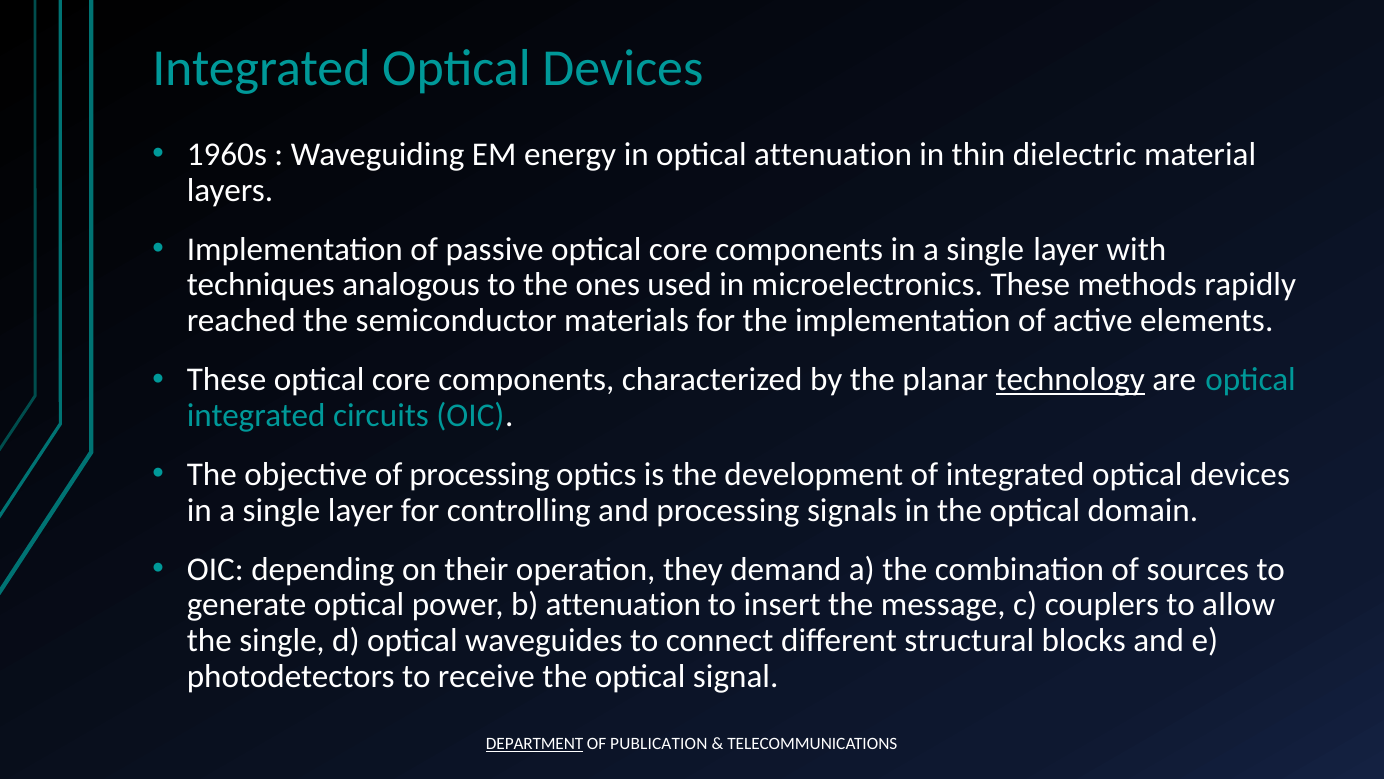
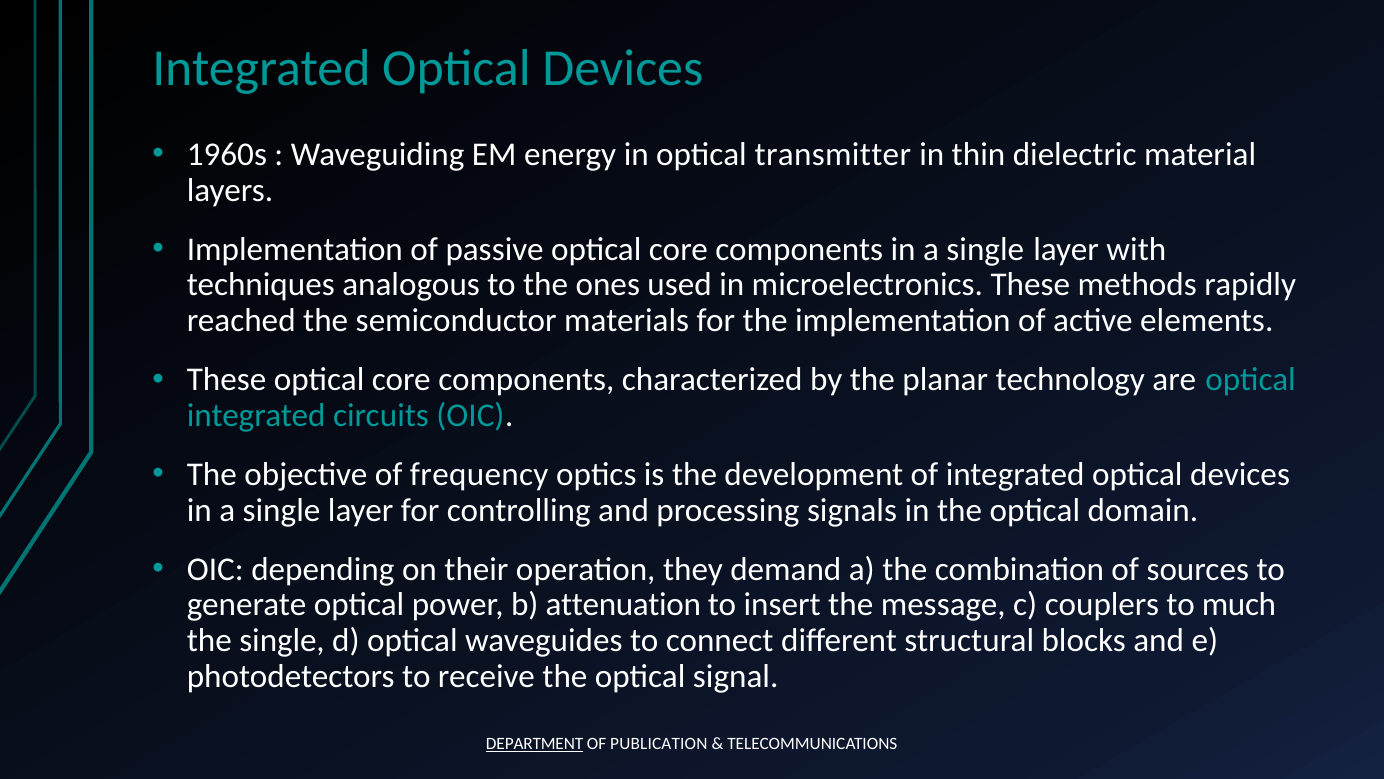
optical attenuation: attenuation -> transmitter
technology underline: present -> none
of processing: processing -> frequency
allow: allow -> much
